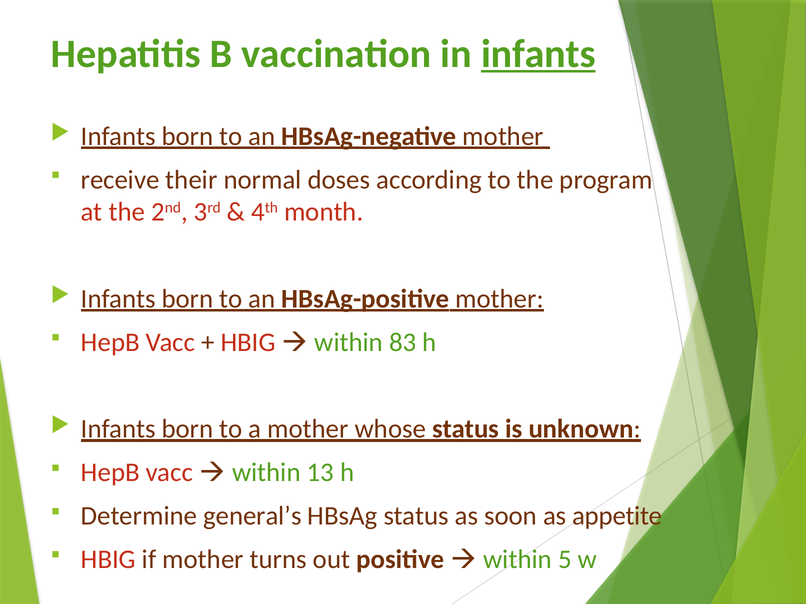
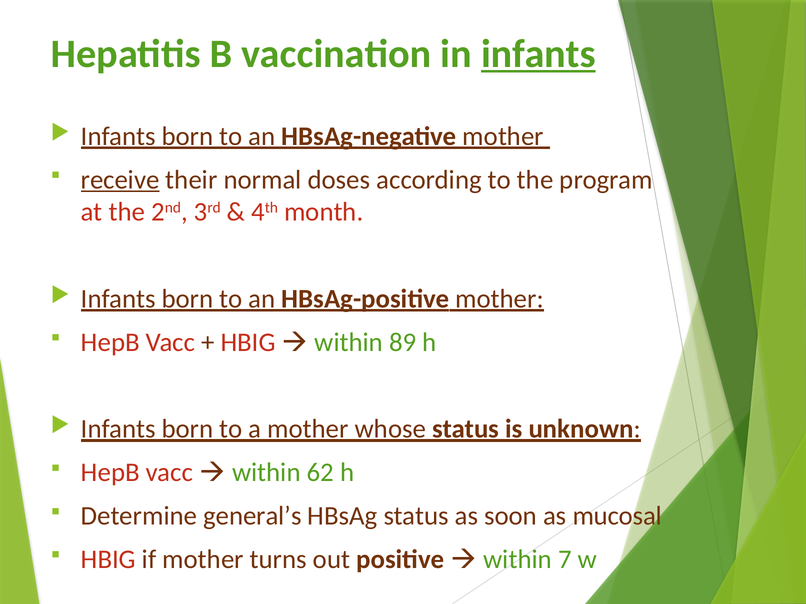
receive underline: none -> present
83: 83 -> 89
13: 13 -> 62
appetite: appetite -> mucosal
5: 5 -> 7
